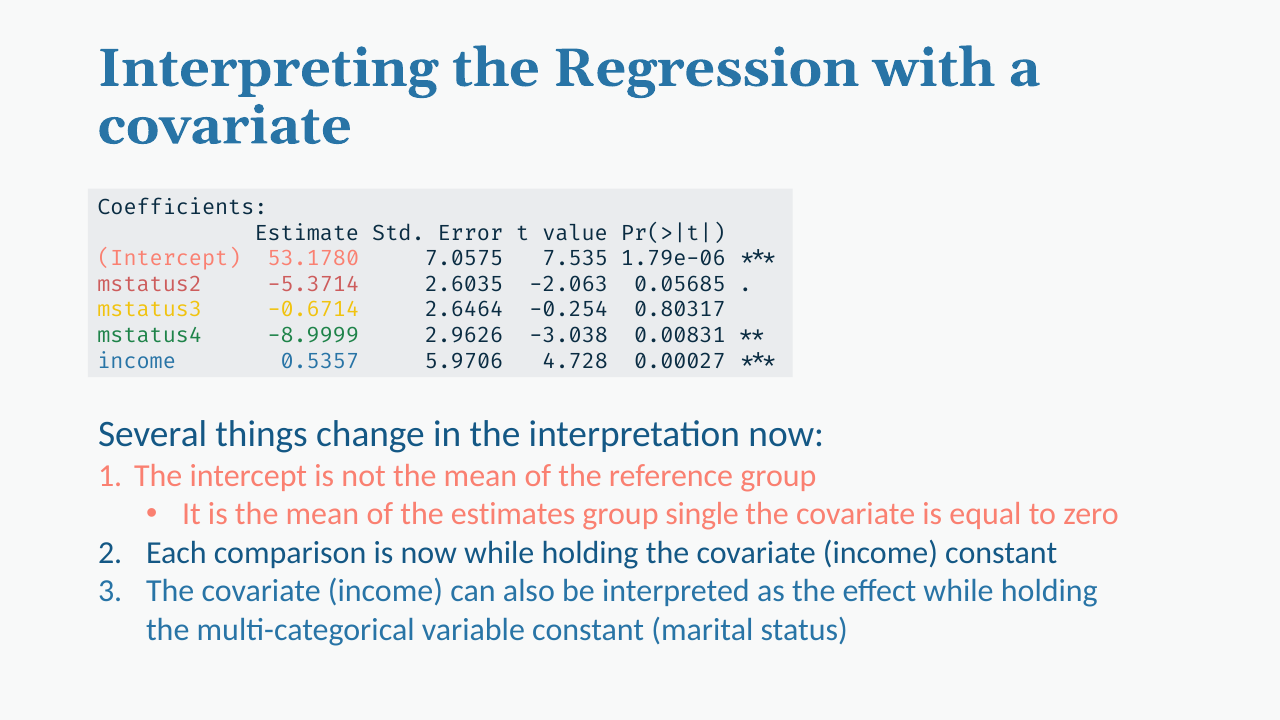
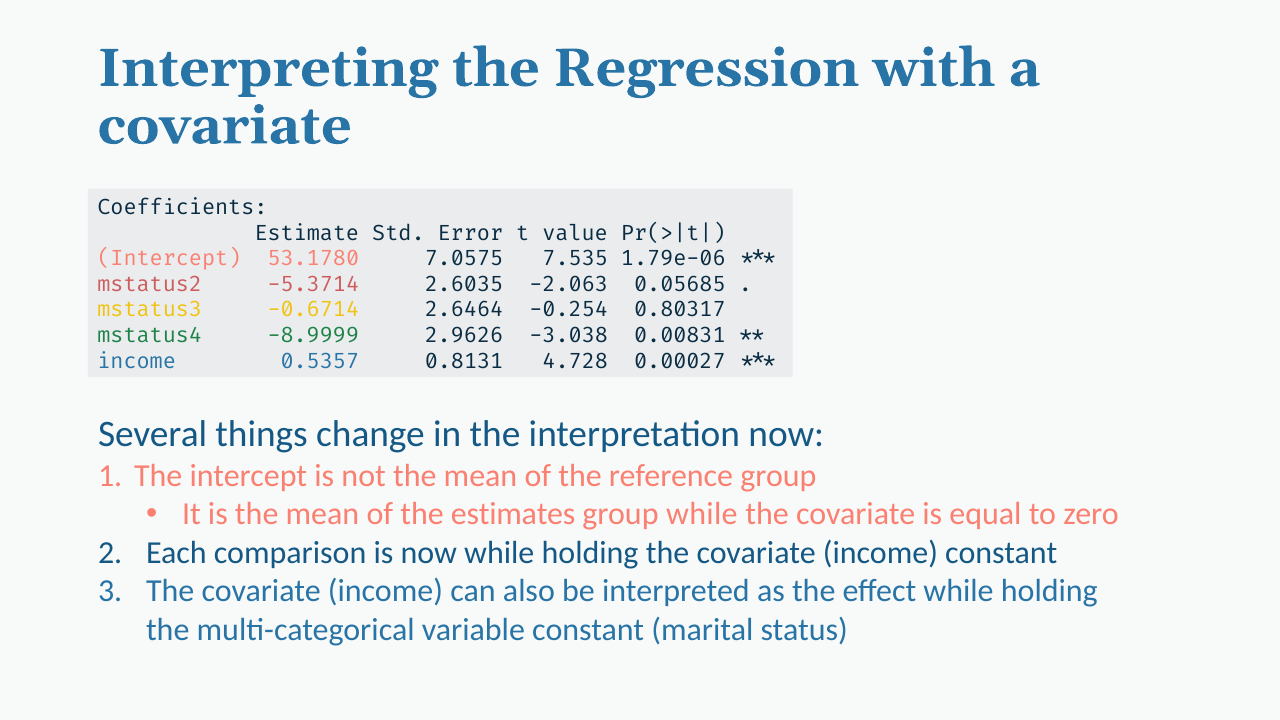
5.9706: 5.9706 -> 0.8131
group single: single -> while
